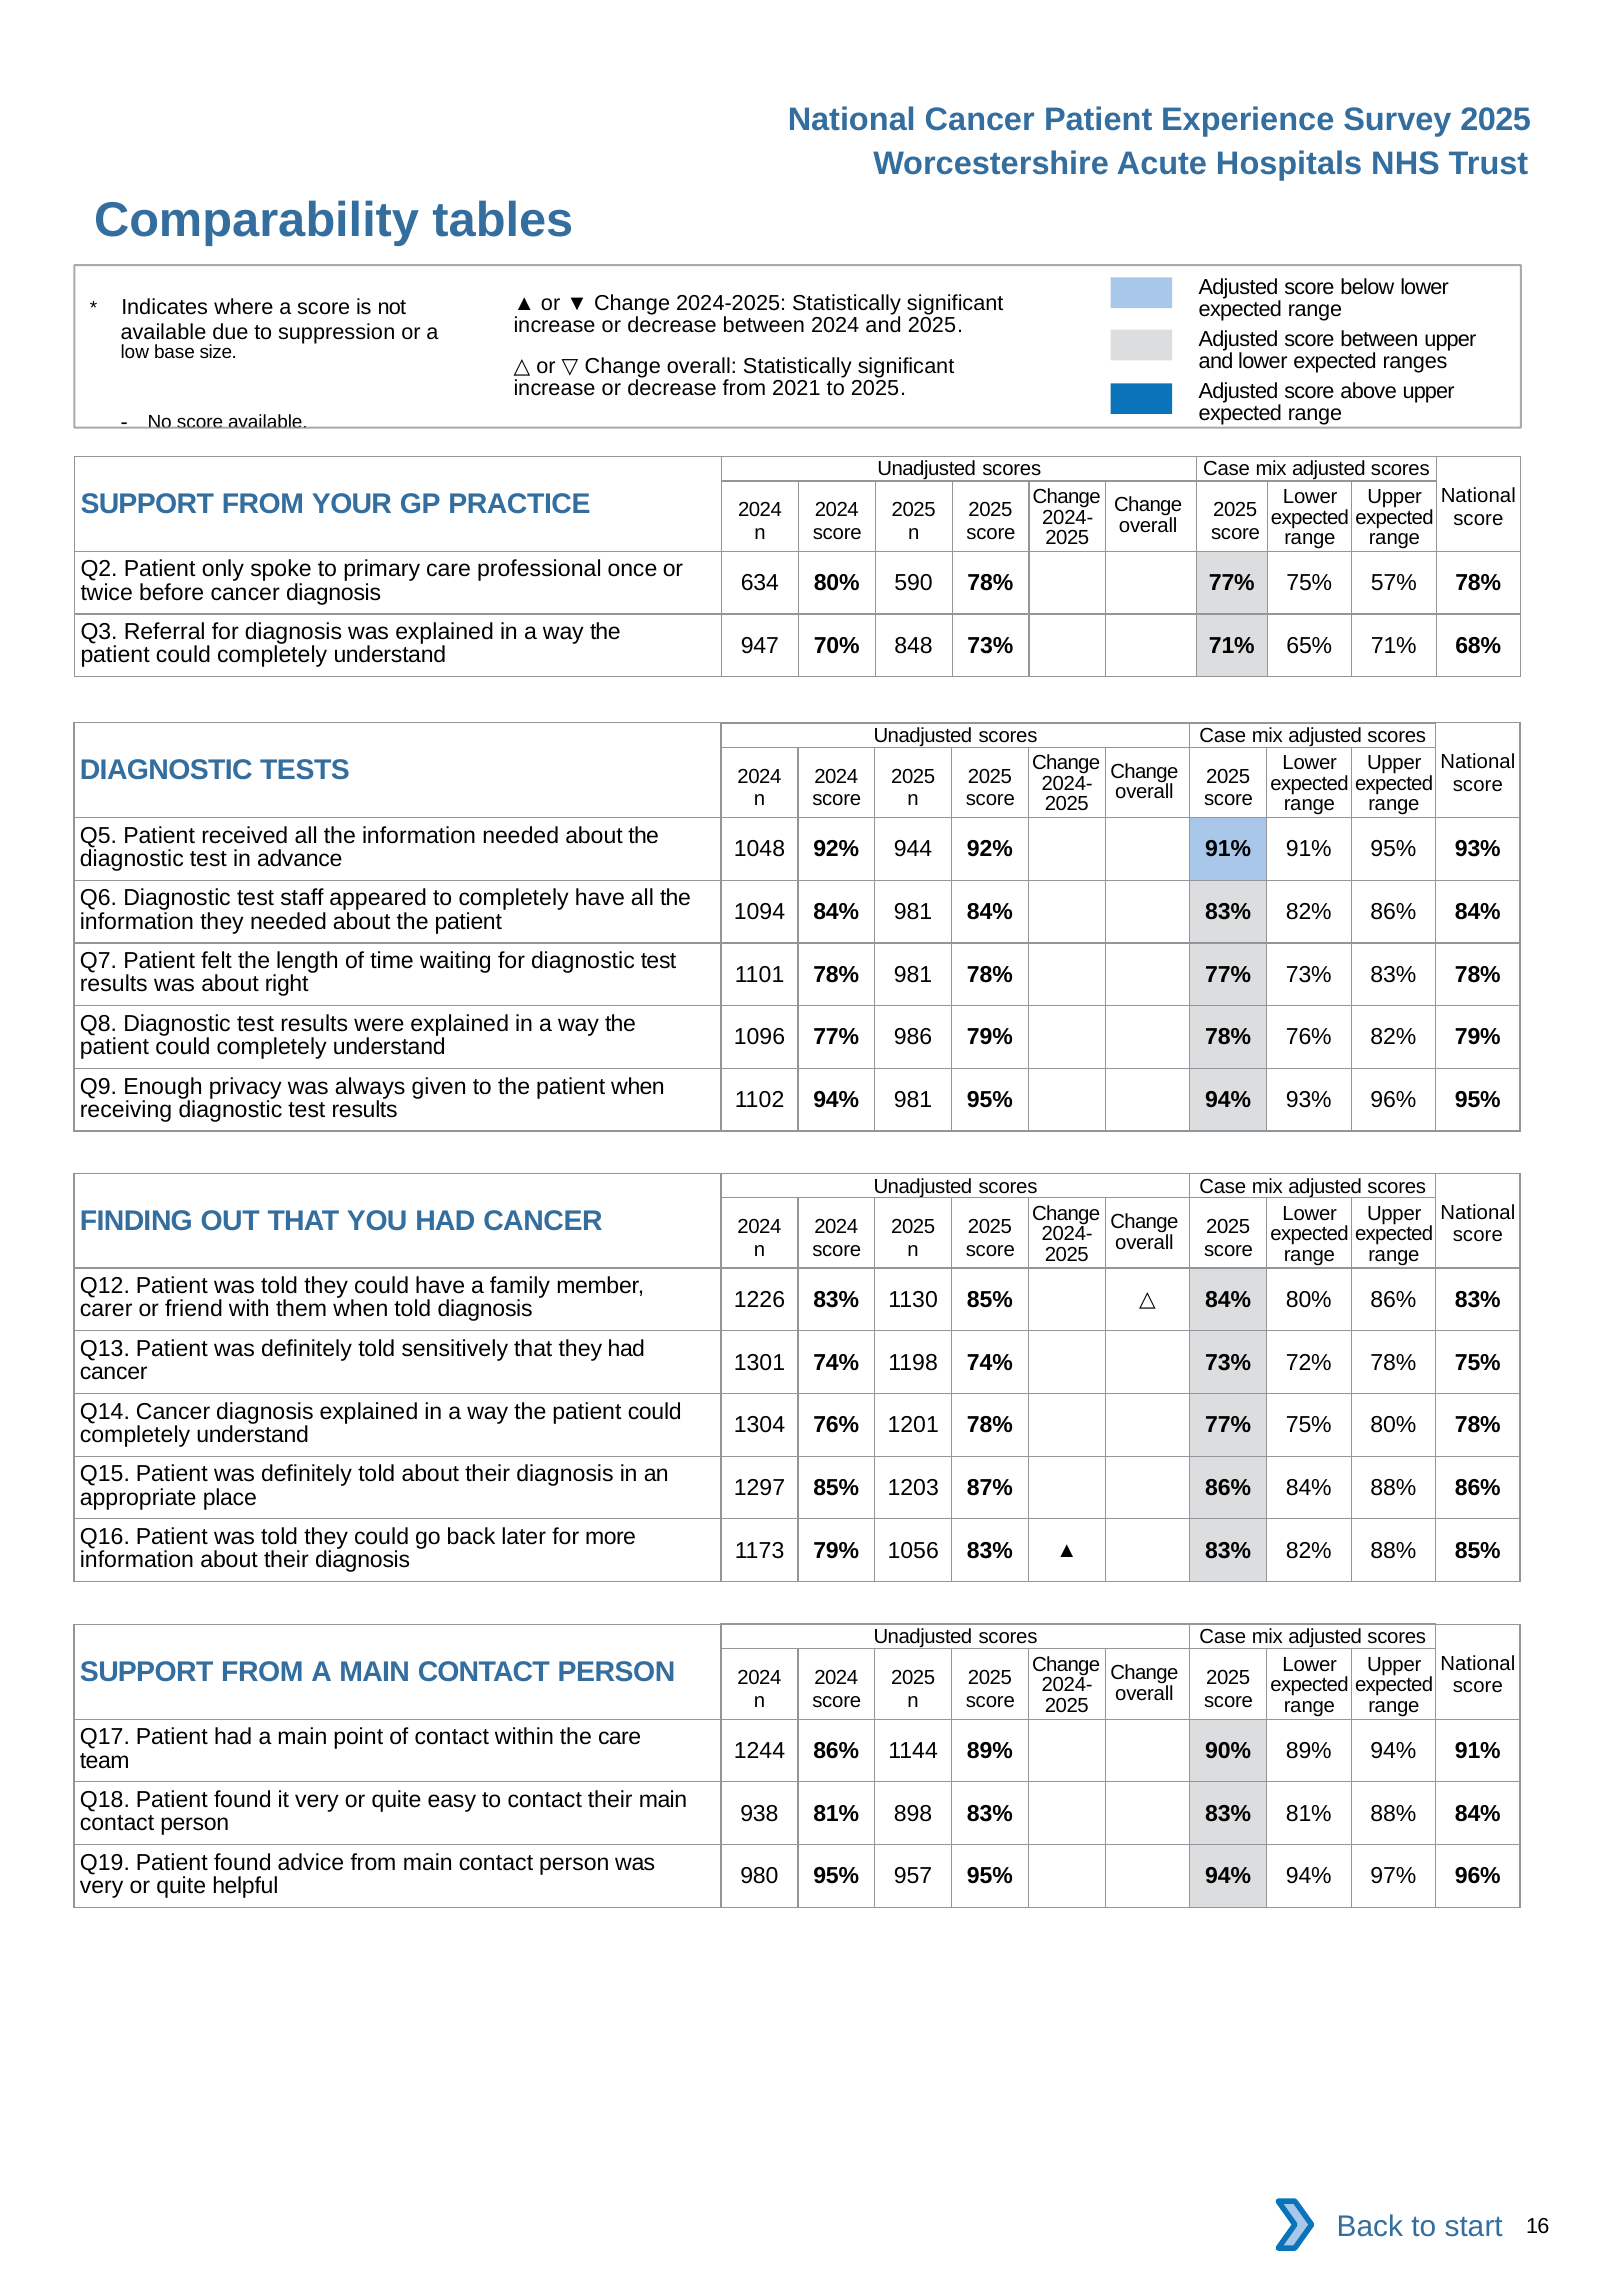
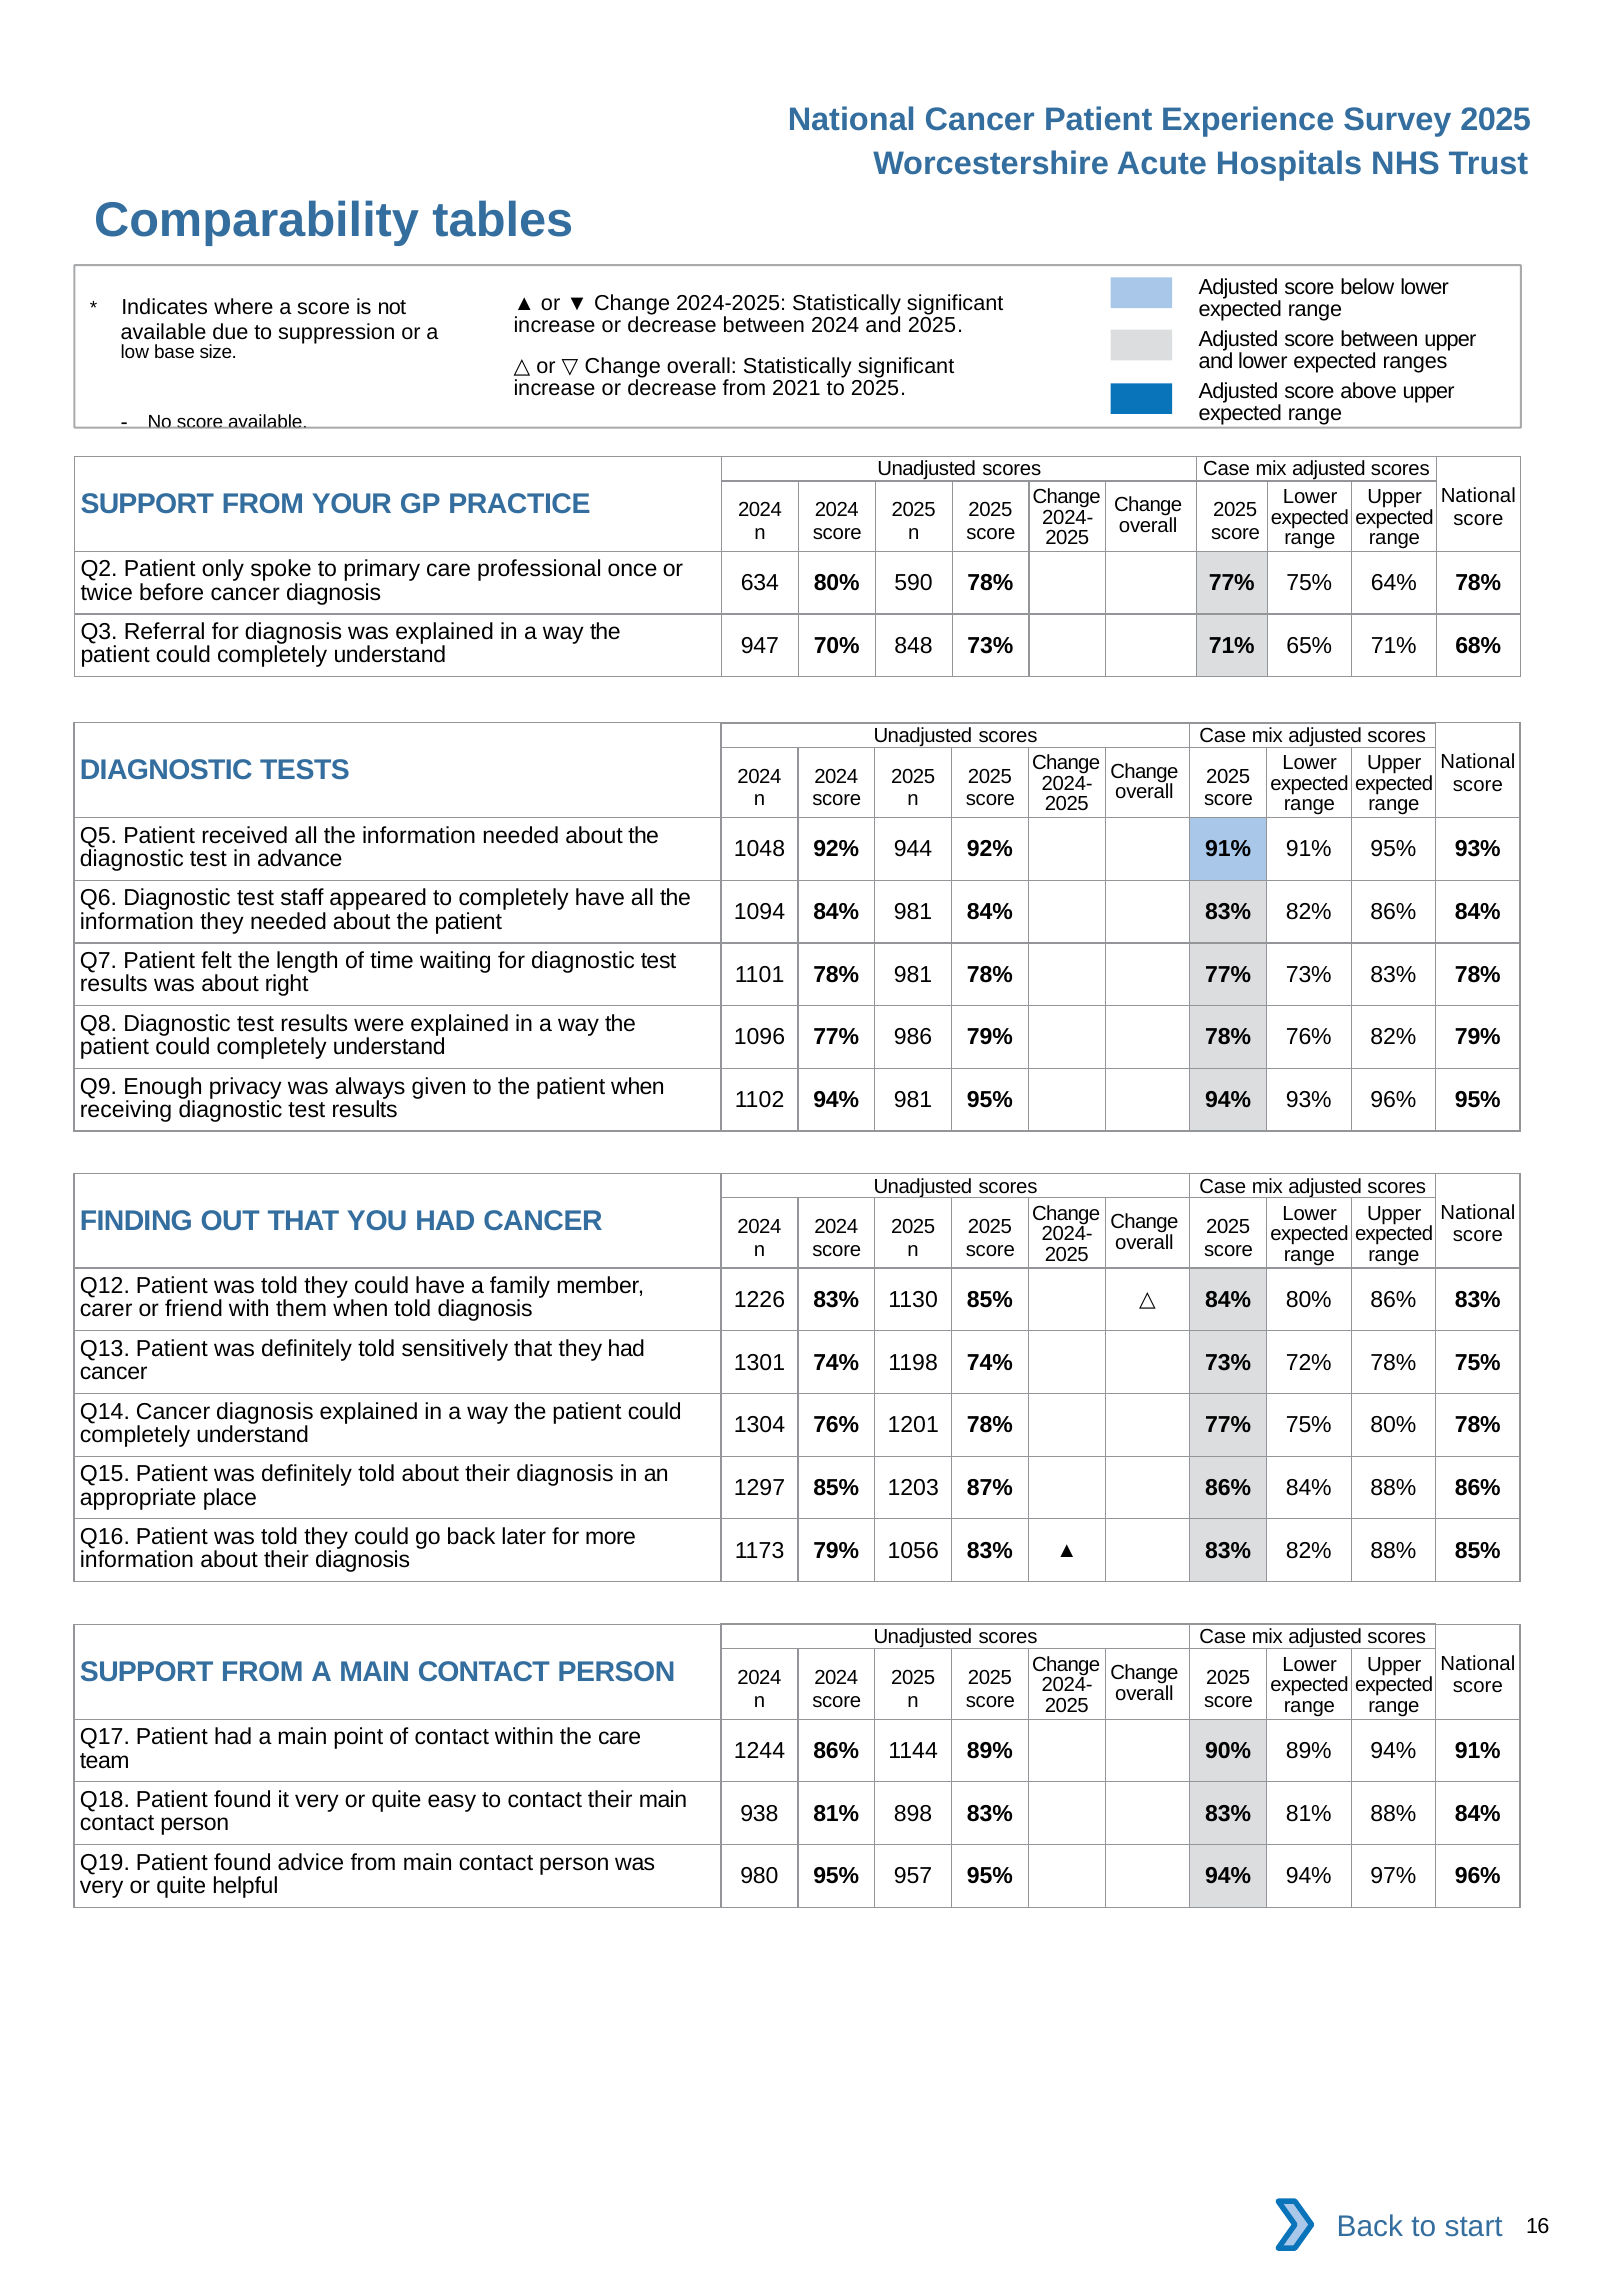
57%: 57% -> 64%
